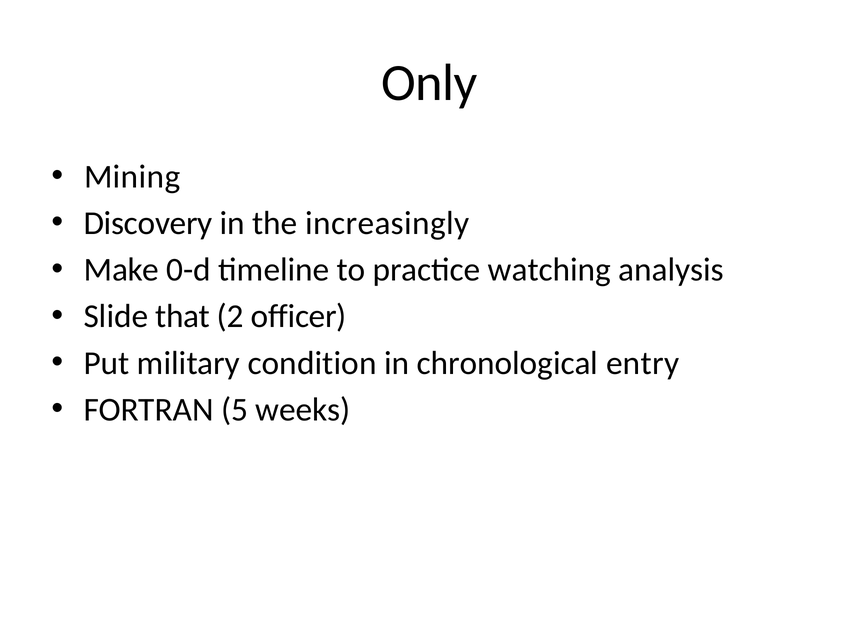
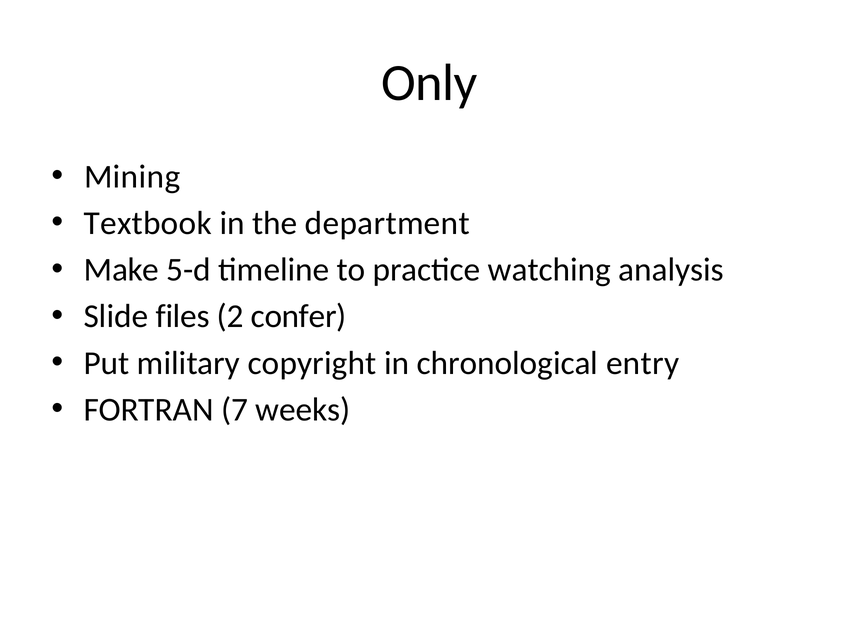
Discovery: Discovery -> Textbook
increasingly: increasingly -> department
0-d: 0-d -> 5-d
that: that -> files
officer: officer -> confer
condition: condition -> copyright
5: 5 -> 7
